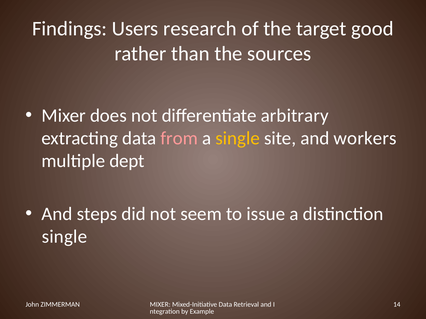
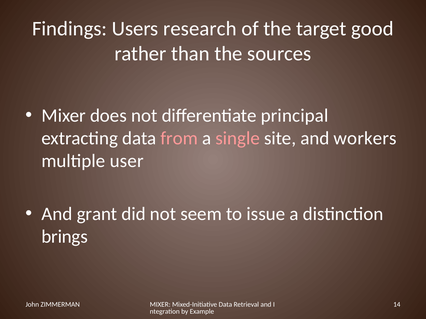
arbitrary: arbitrary -> principal
single at (238, 139) colour: yellow -> pink
dept: dept -> user
steps: steps -> grant
single at (64, 237): single -> brings
